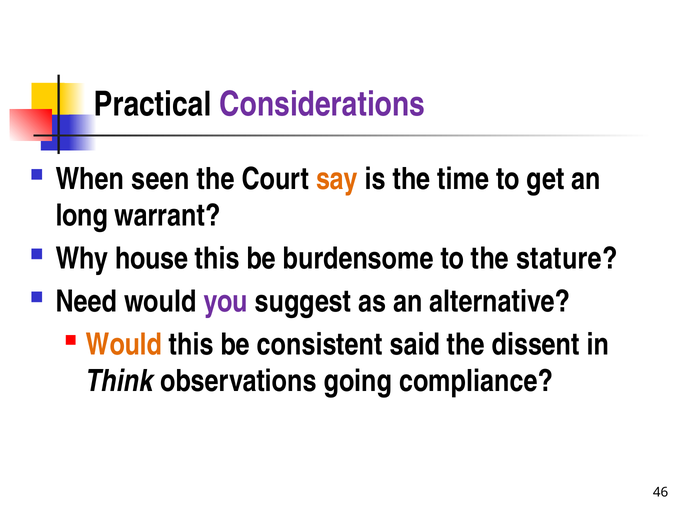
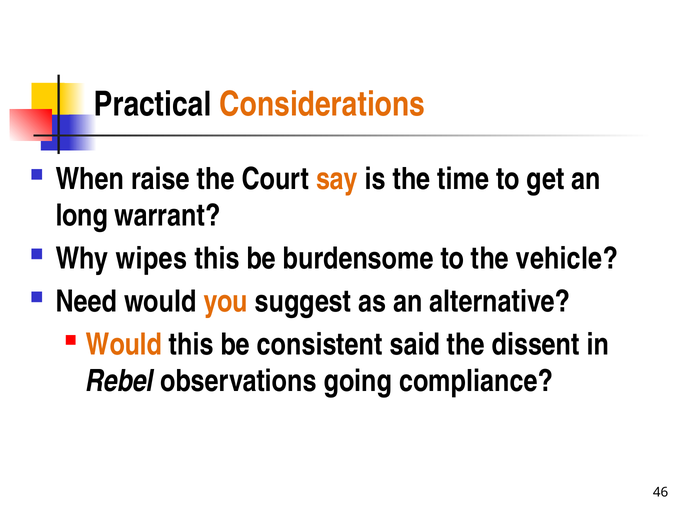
Considerations colour: purple -> orange
seen: seen -> raise
house: house -> wipes
stature: stature -> vehicle
you colour: purple -> orange
Think: Think -> Rebel
